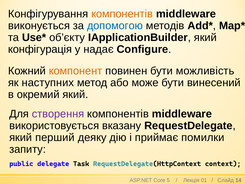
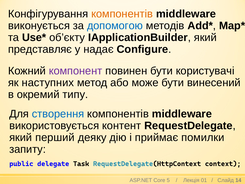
конфігурація: конфігурація -> представляє
компонент colour: orange -> purple
можливість: можливість -> користувачі
окремий який: який -> типу
створення colour: purple -> blue
вказану: вказану -> контент
